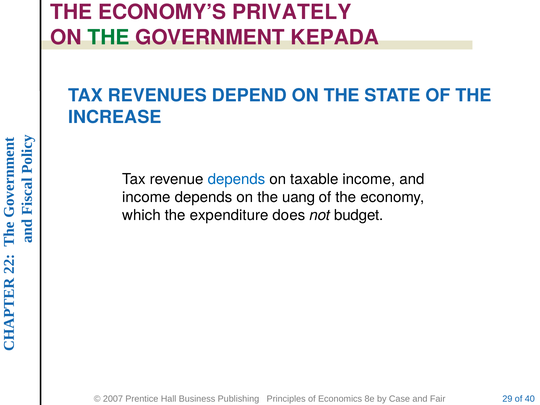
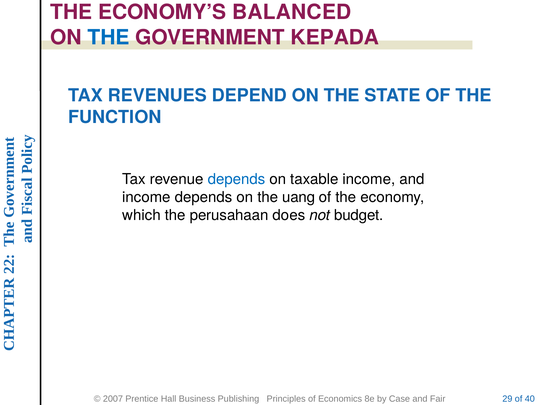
PRIVATELY: PRIVATELY -> BALANCED
THE at (109, 37) colour: green -> blue
INCREASE: INCREASE -> FUNCTION
expenditure: expenditure -> perusahaan
